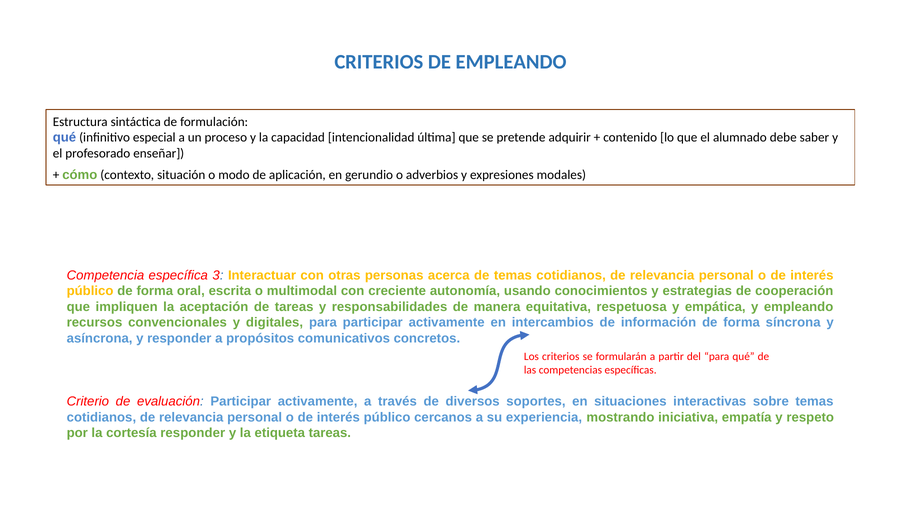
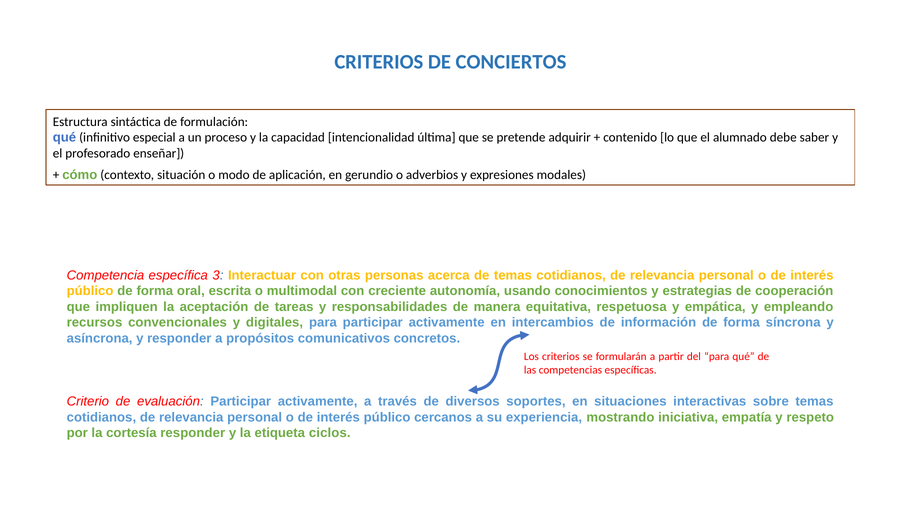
DE EMPLEANDO: EMPLEANDO -> CONCIERTOS
etiqueta tareas: tareas -> ciclos
